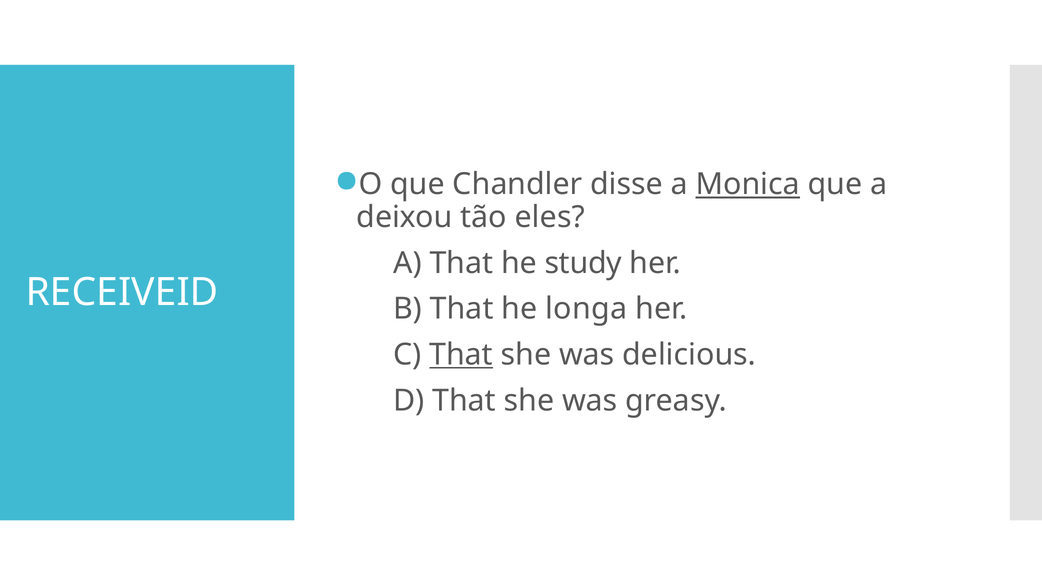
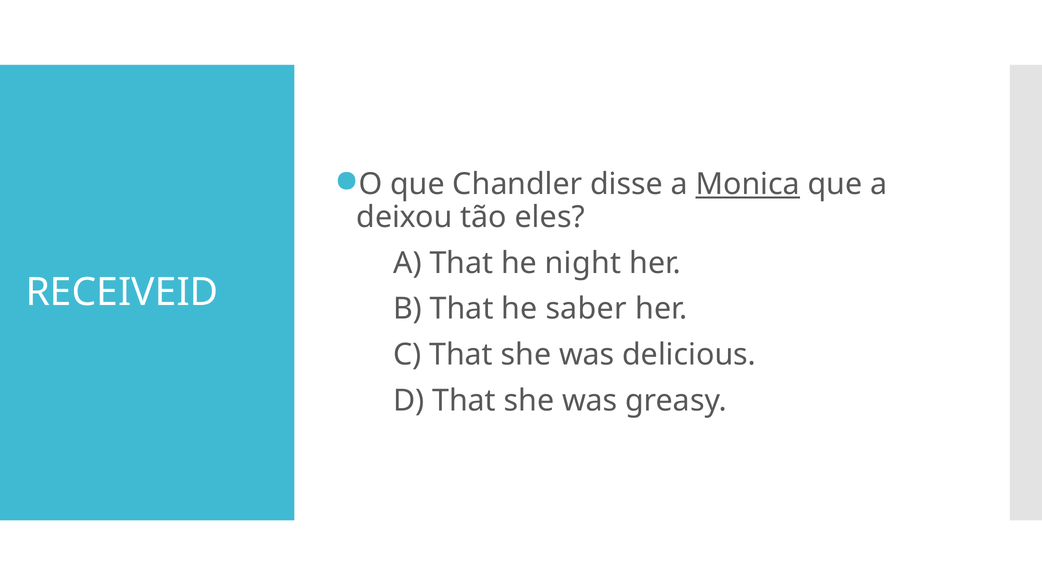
study: study -> night
longa: longa -> saber
That at (461, 355) underline: present -> none
